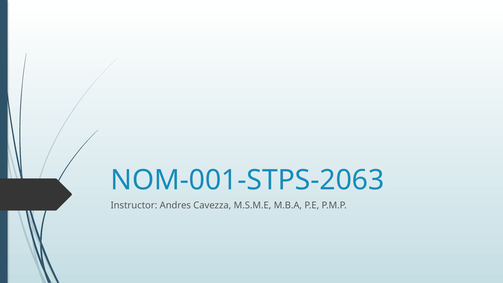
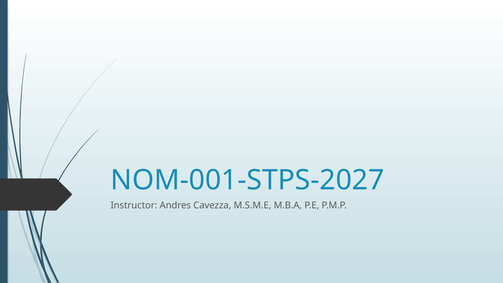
NOM-001-STPS-2063: NOM-001-STPS-2063 -> NOM-001-STPS-2027
